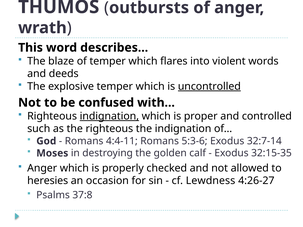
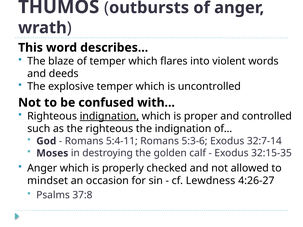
uncontrolled underline: present -> none
4:4-11: 4:4-11 -> 5:4-11
heresies: heresies -> mindset
